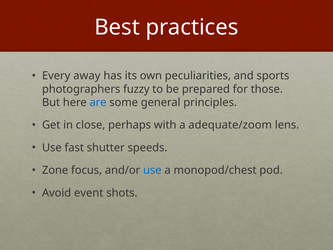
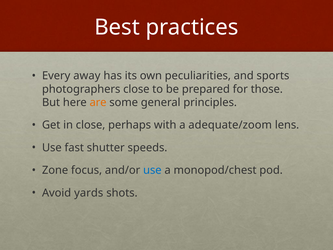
photographers fuzzy: fuzzy -> close
are colour: blue -> orange
event: event -> yards
